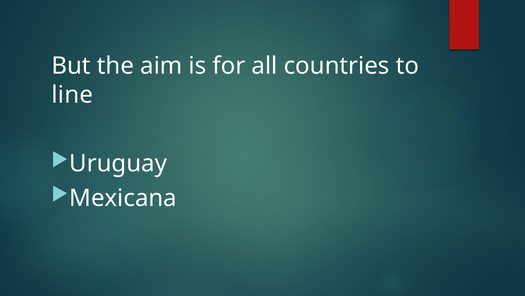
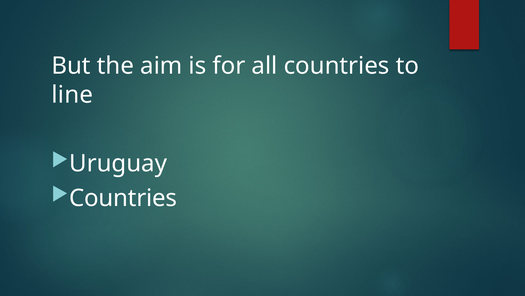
Mexicana at (123, 198): Mexicana -> Countries
